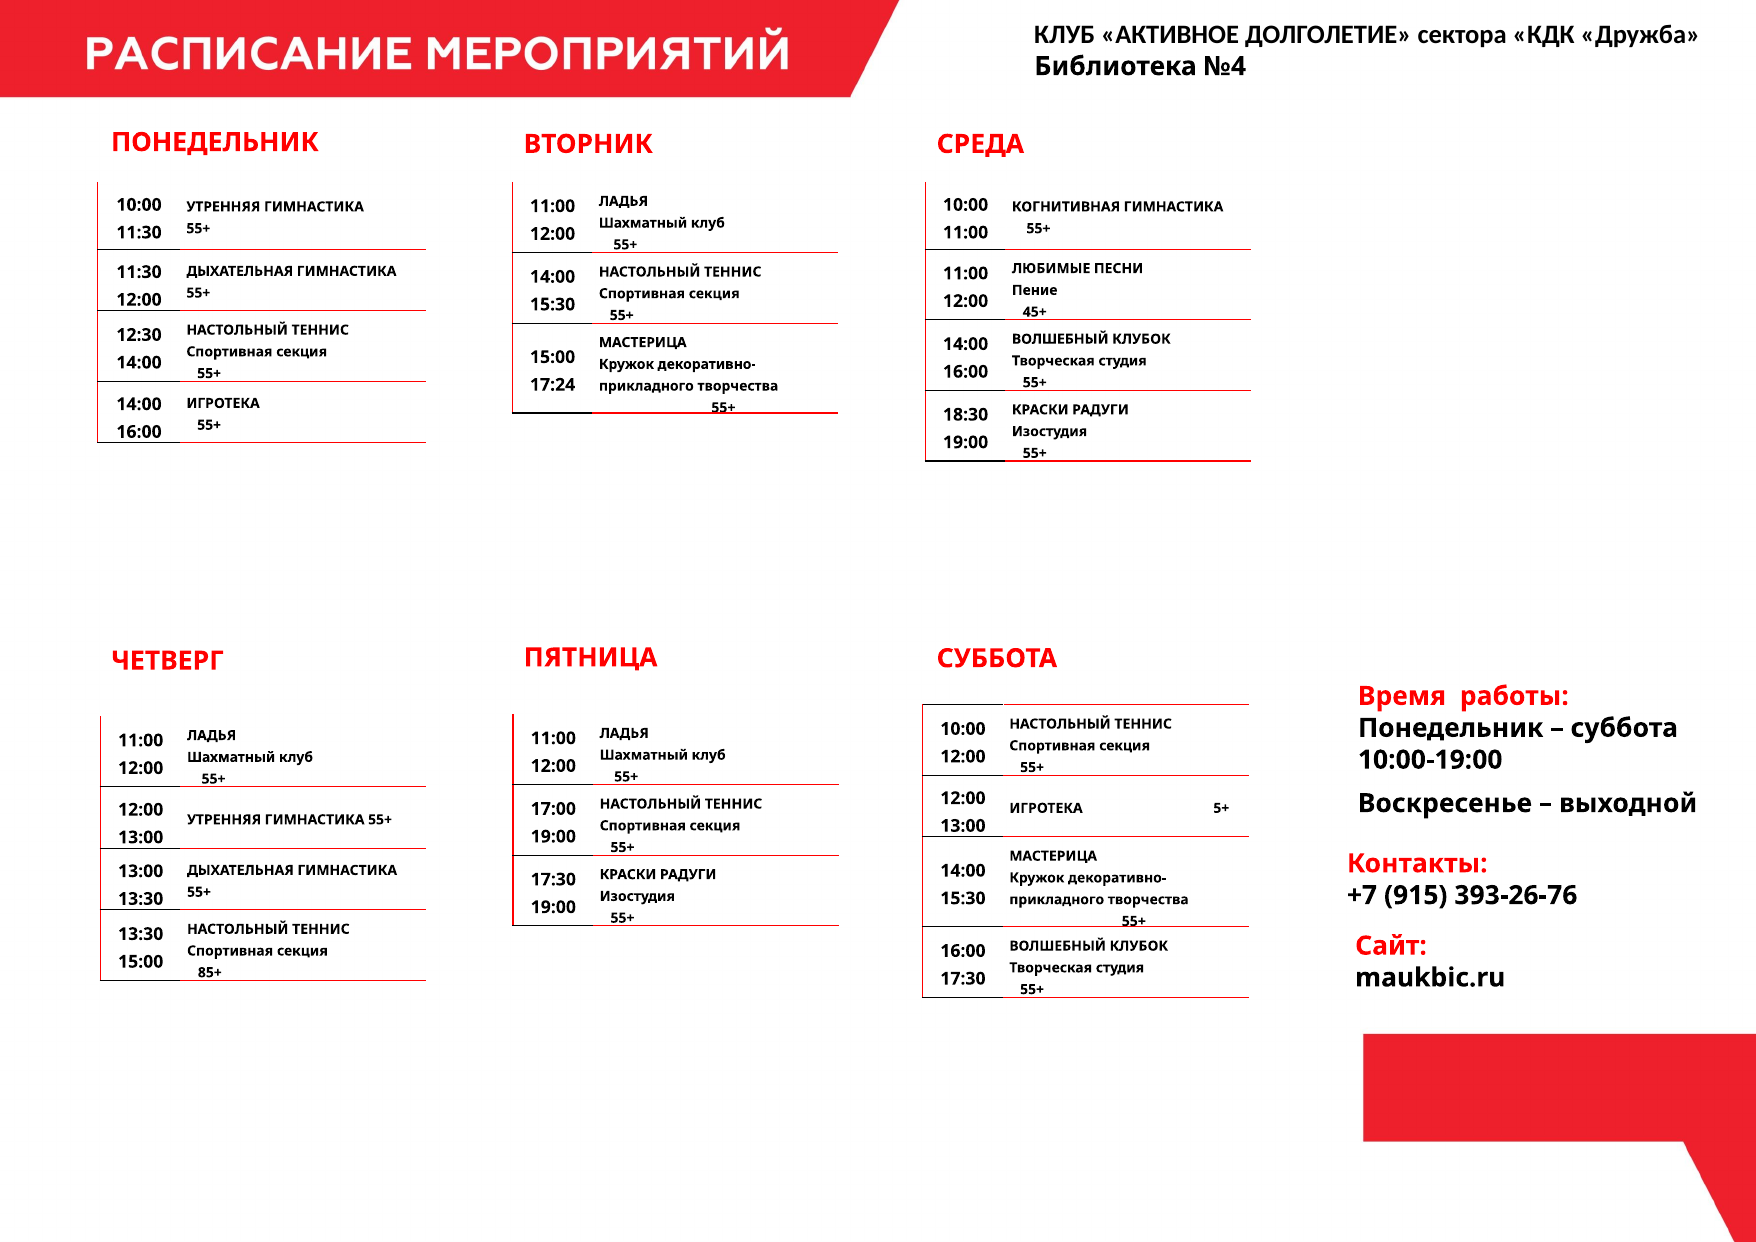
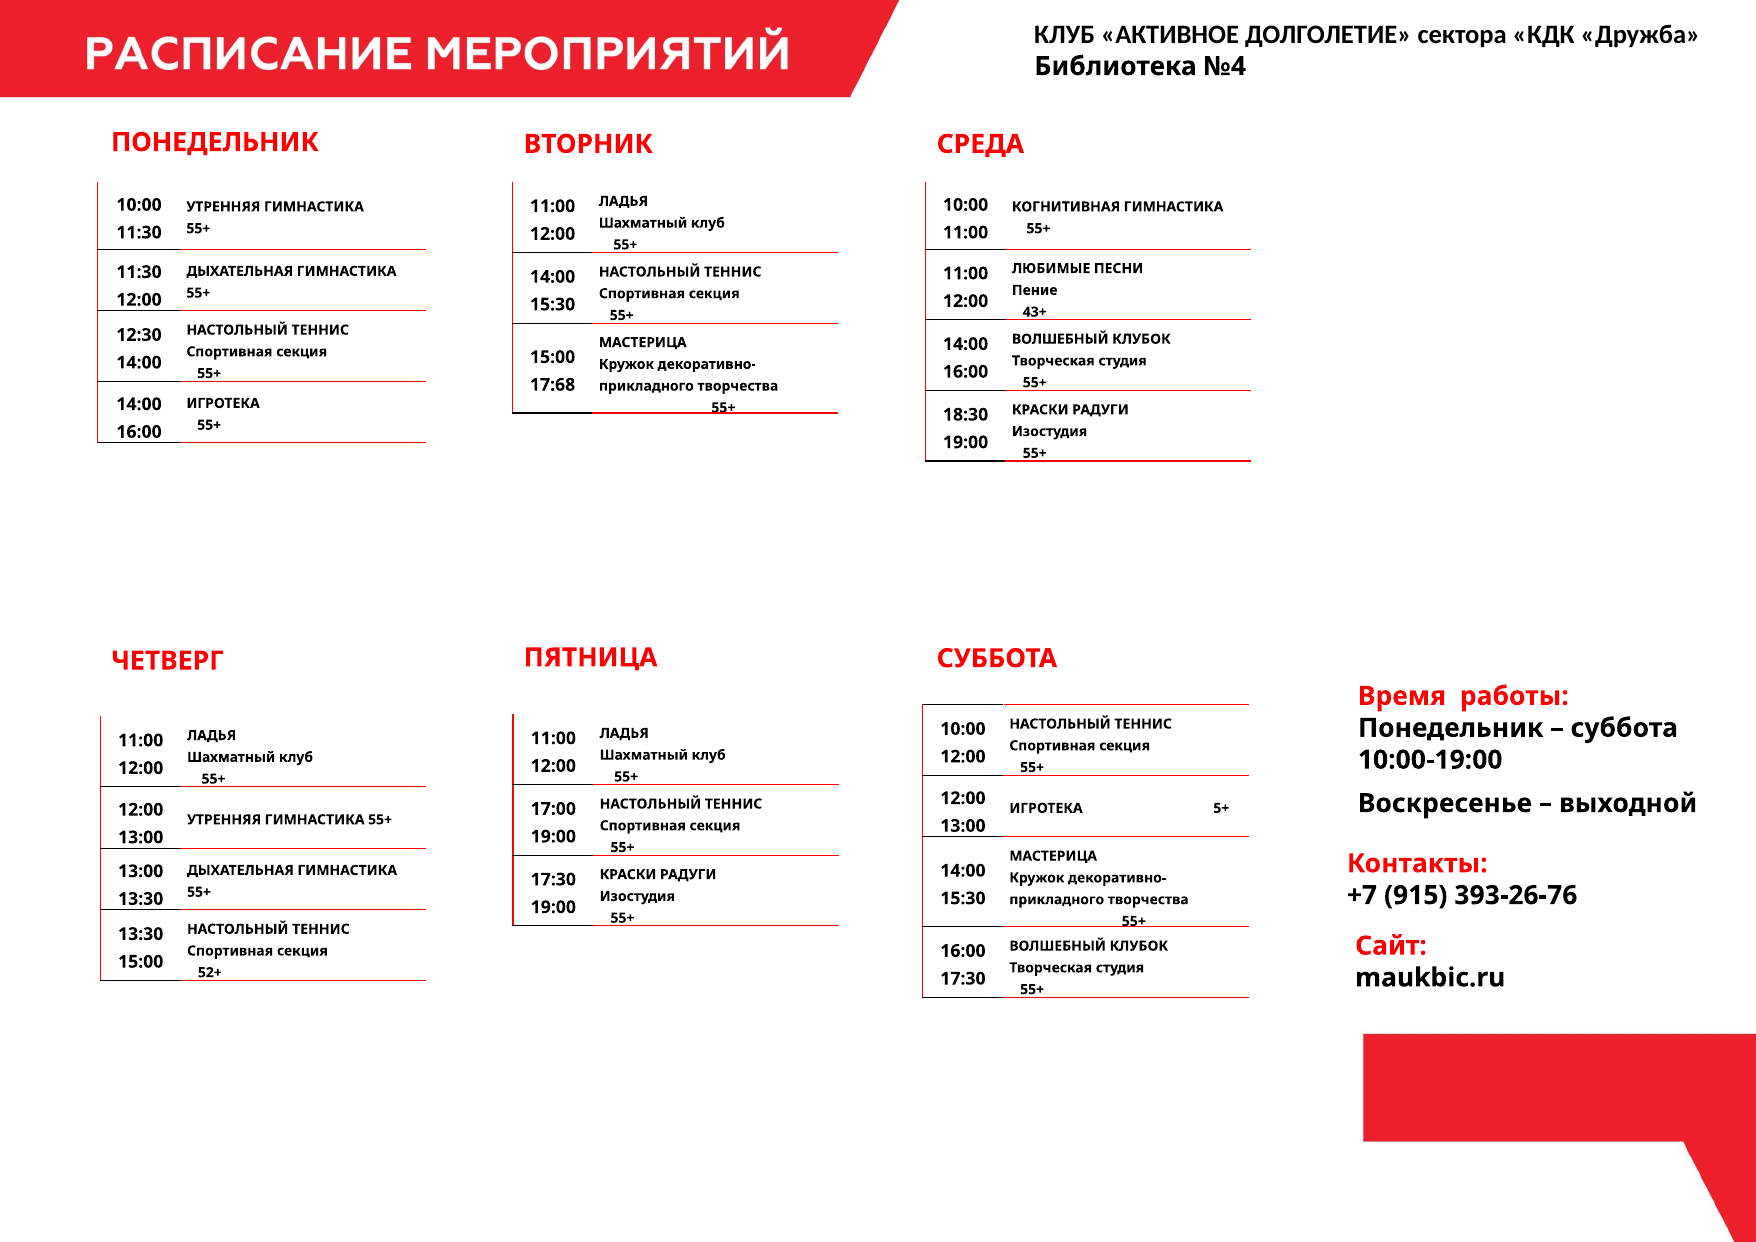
45+: 45+ -> 43+
17:24: 17:24 -> 17:68
85+: 85+ -> 52+
